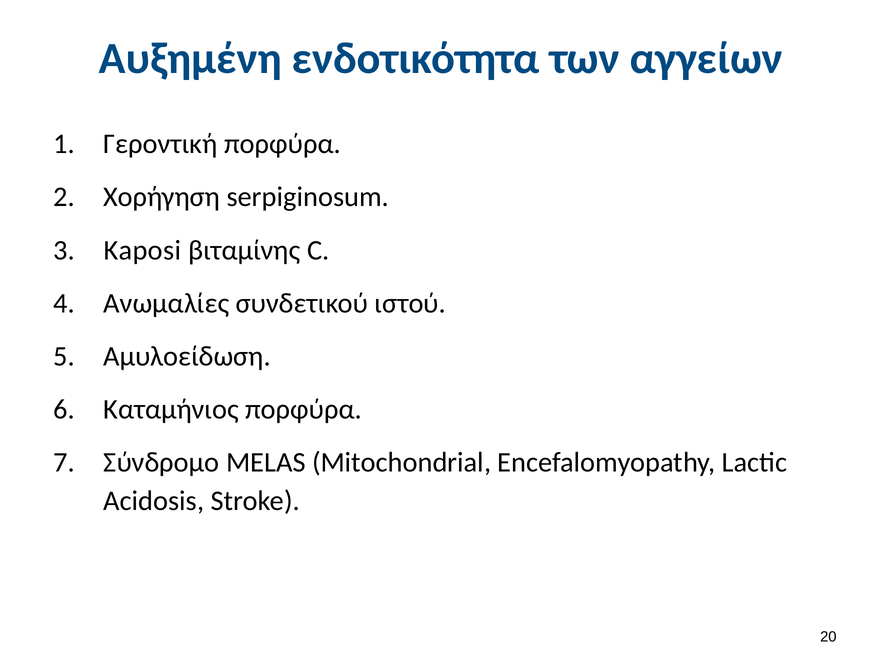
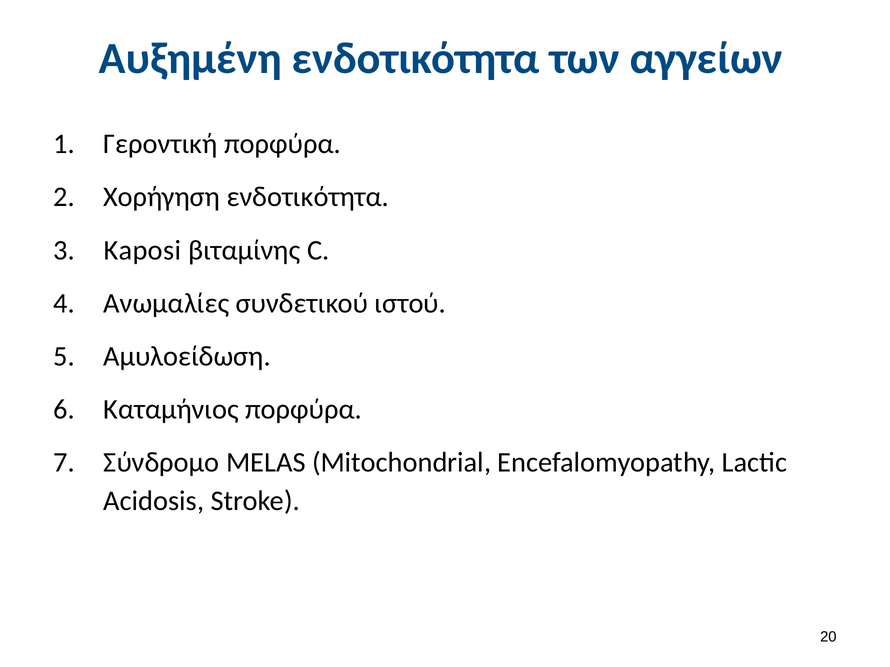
Χορήγηση serpiginosum: serpiginosum -> ενδοτικότητα
